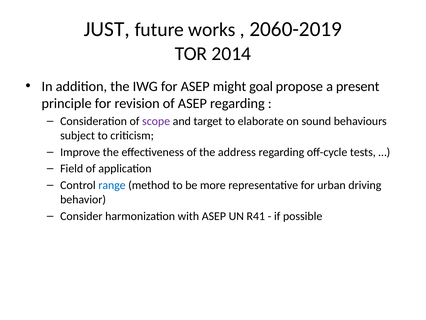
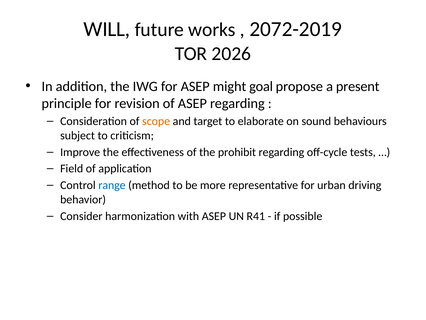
JUST: JUST -> WILL
2060-2019: 2060-2019 -> 2072-2019
2014: 2014 -> 2026
scope colour: purple -> orange
address: address -> prohibit
